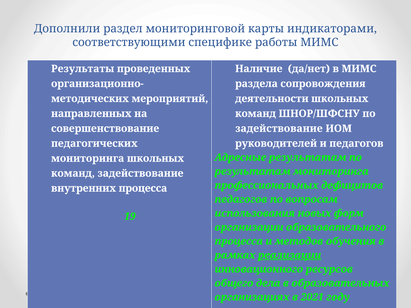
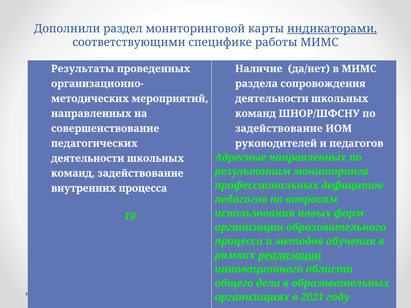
индикаторами underline: none -> present
Адресные результатам: результатам -> направленных
мониторинга at (88, 159): мониторинга -> деятельности
ресурсов: ресурсов -> области
